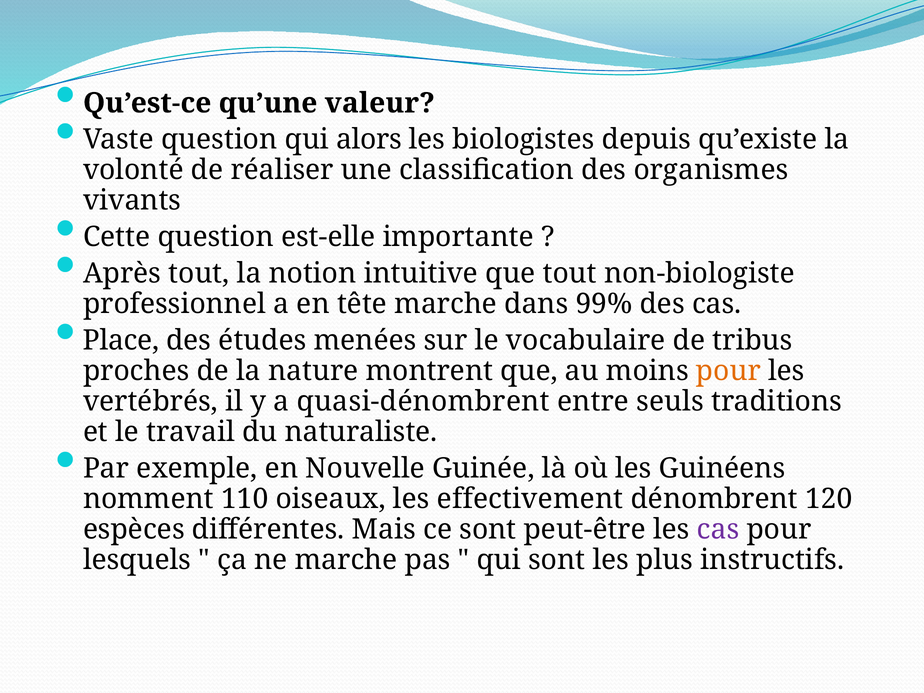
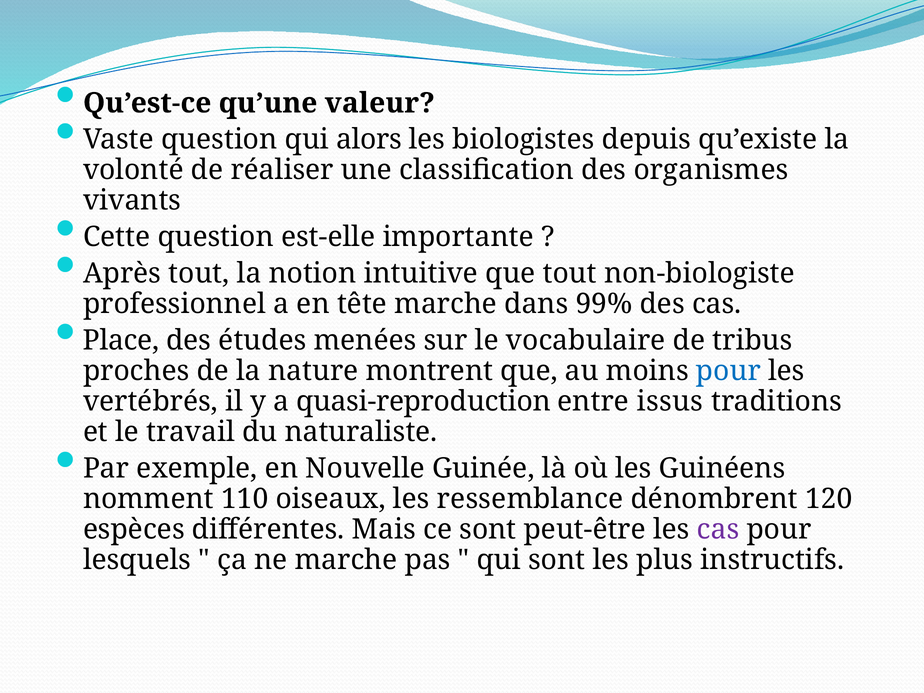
pour at (728, 371) colour: orange -> blue
quasi-dénombrent: quasi-dénombrent -> quasi-reproduction
seuls: seuls -> issus
effectivement: effectivement -> ressemblance
